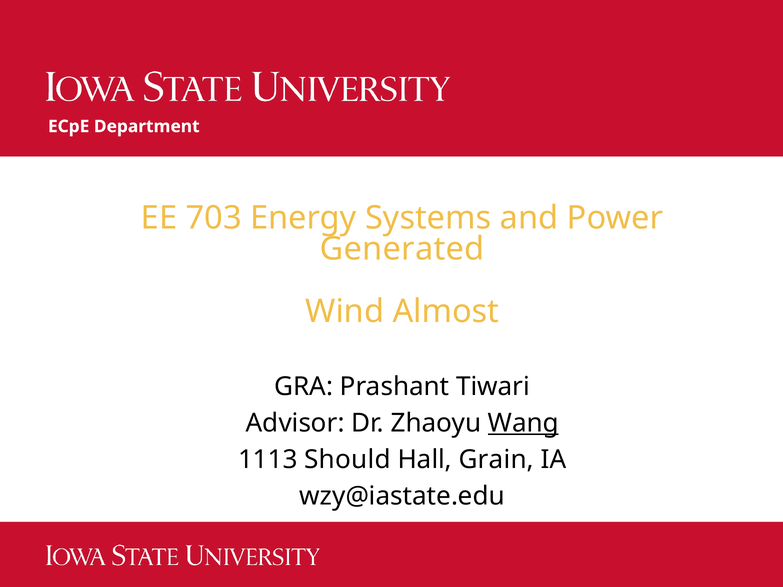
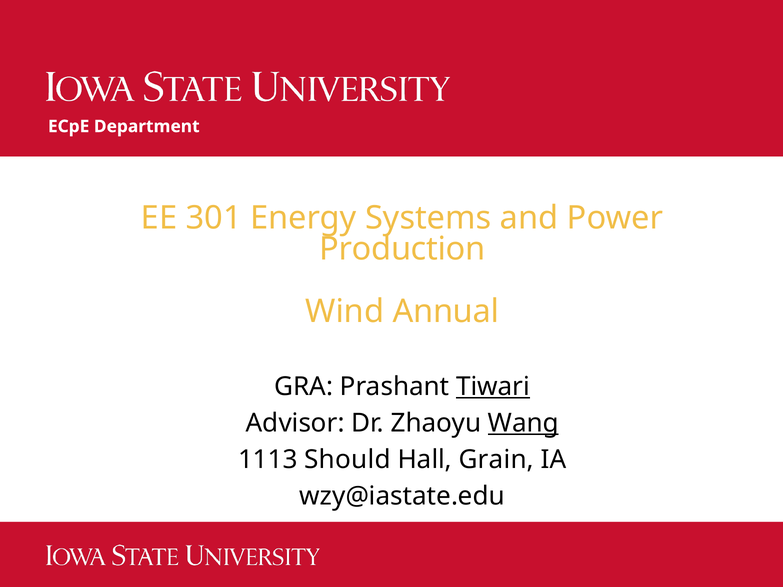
703: 703 -> 301
Generated: Generated -> Production
Almost: Almost -> Annual
Tiwari underline: none -> present
